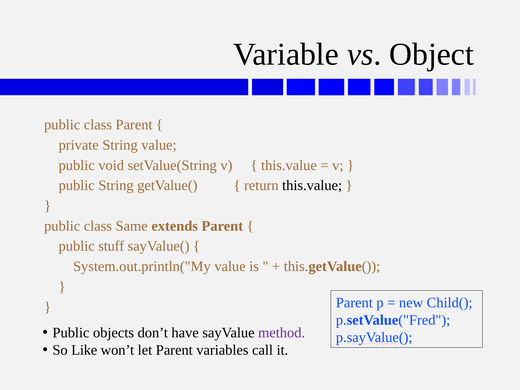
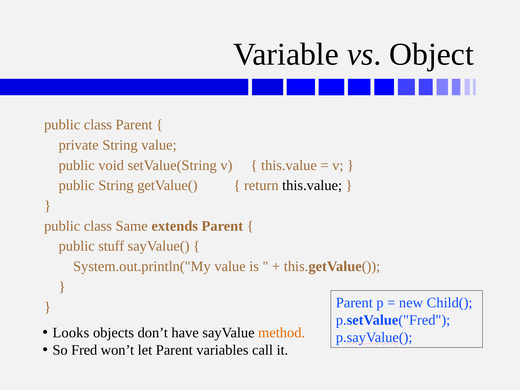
Public at (71, 333): Public -> Looks
method colour: purple -> orange
Like: Like -> Fred
